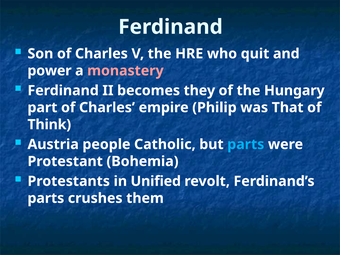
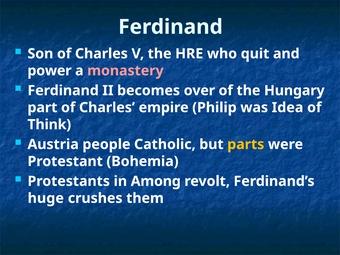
they: they -> over
That: That -> Idea
parts at (246, 144) colour: light blue -> yellow
Unified: Unified -> Among
parts at (46, 198): parts -> huge
